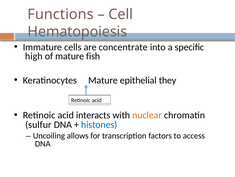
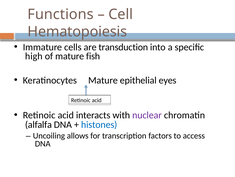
concentrate: concentrate -> transduction
they: they -> eyes
nuclear colour: orange -> purple
sulfur: sulfur -> alfalfa
